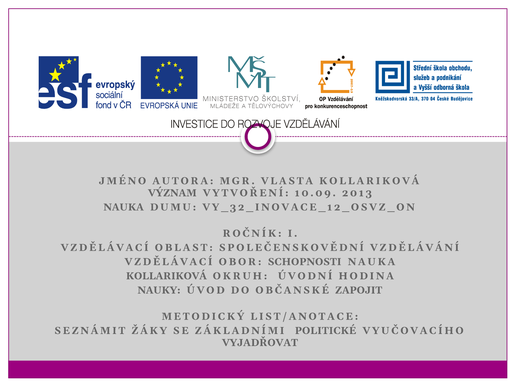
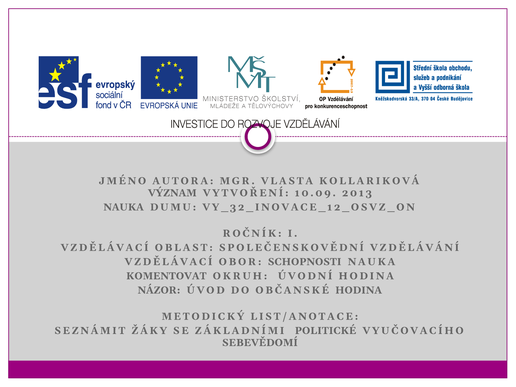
KOLLARIKOVÁ at (166, 276): KOLLARIKOVÁ -> KOMENTOVAT
NAUKY: NAUKY -> NÁZOR
OBČANSKÉ ZAPOJIT: ZAPOJIT -> HODINA
VYJADŘOVAT: VYJADŘOVAT -> SEBEVĚDOMÍ
